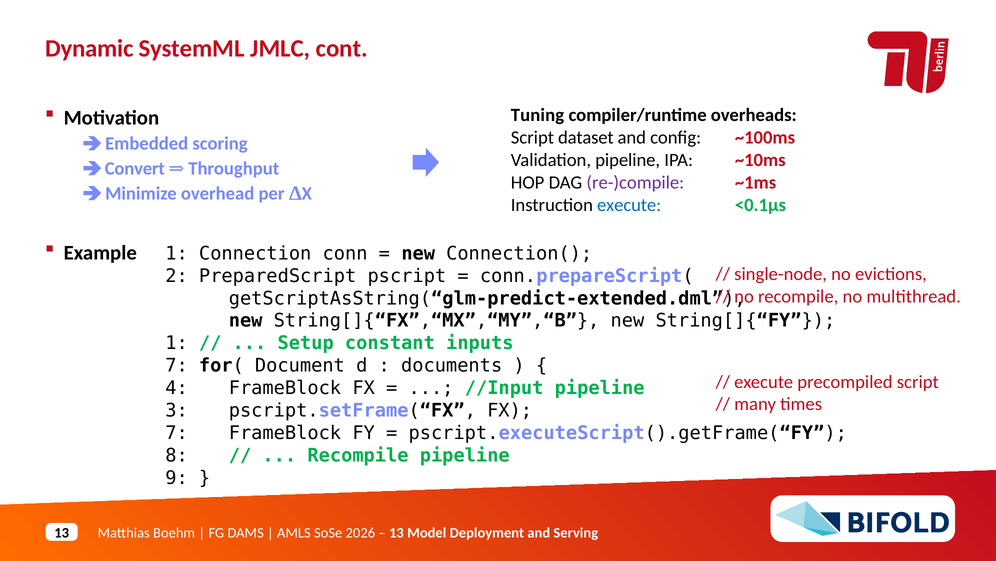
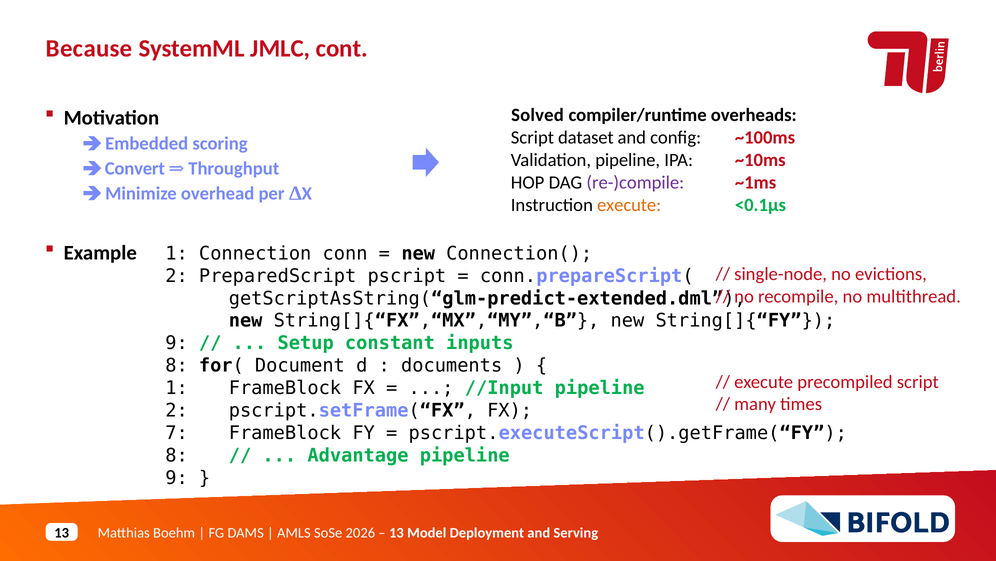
Dynamic: Dynamic -> Because
Tuning: Tuning -> Solved
execute at (629, 205) colour: blue -> orange
1 at (177, 343): 1 -> 9
7 at (177, 365): 7 -> 8
4 at (177, 388): 4 -> 1
3 at (177, 410): 3 -> 2
Recompile at (358, 455): Recompile -> Advantage
